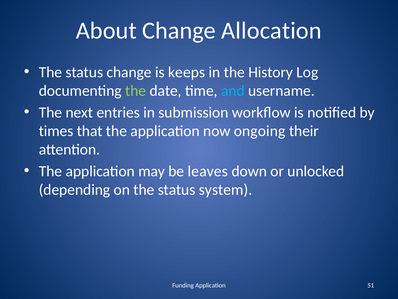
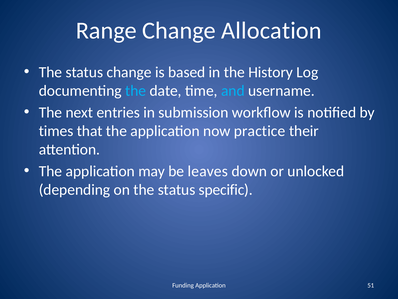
About: About -> Range
keeps: keeps -> based
the at (136, 91) colour: light green -> light blue
ongoing: ongoing -> practice
system: system -> specific
